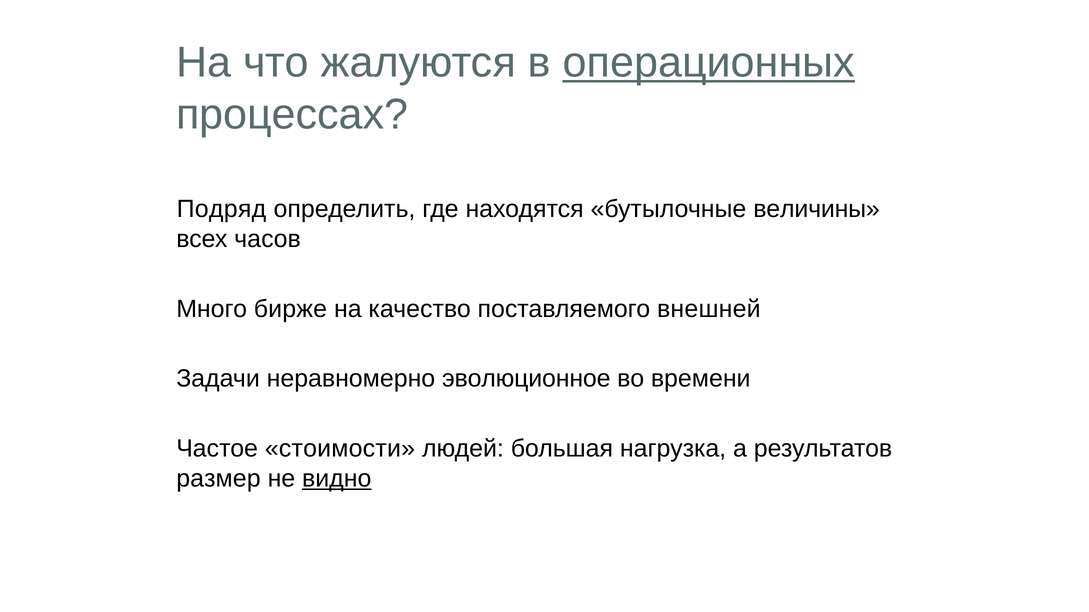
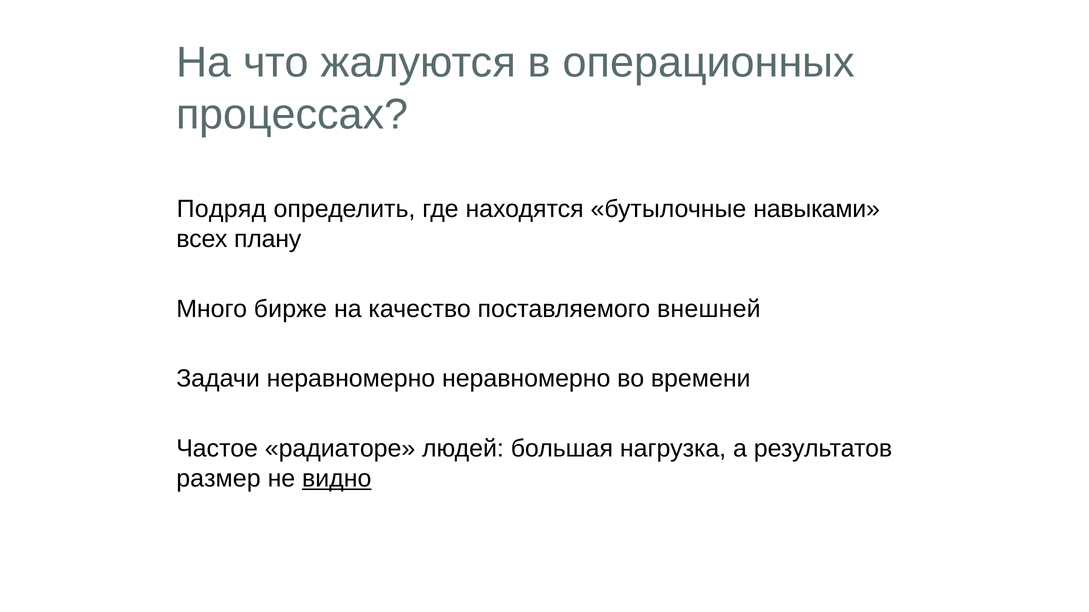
операционных underline: present -> none
величины: величины -> навыками
часов: часов -> плану
неравномерно эволюционное: эволюционное -> неравномерно
стоимости: стоимости -> радиаторе
